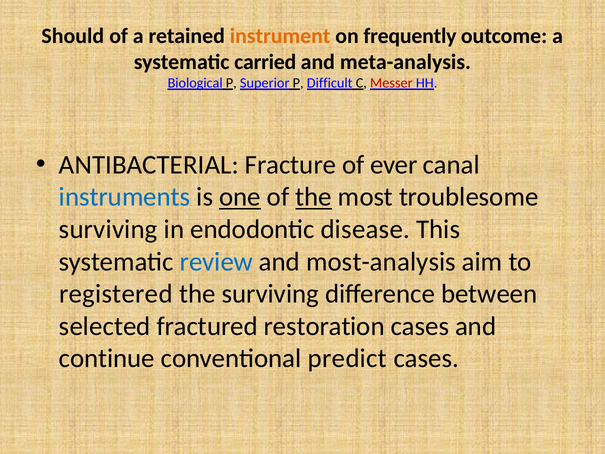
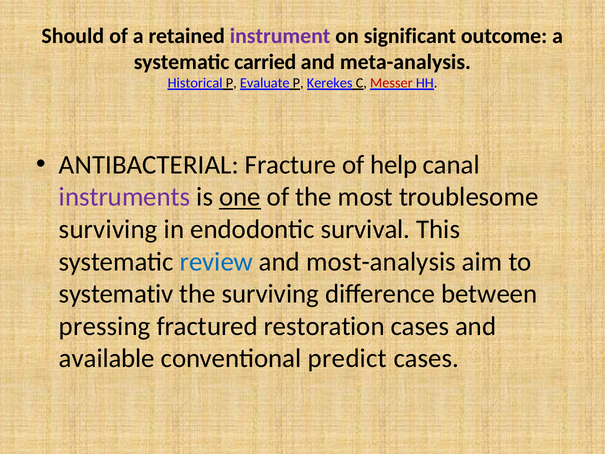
instrument colour: orange -> purple
frequently: frequently -> significant
Biological: Biological -> Historical
Superior: Superior -> Evaluate
Difficult: Difficult -> Kerekes
ever: ever -> help
instruments colour: blue -> purple
the at (314, 197) underline: present -> none
disease: disease -> survival
registered: registered -> systemativ
selected: selected -> pressing
continue: continue -> available
